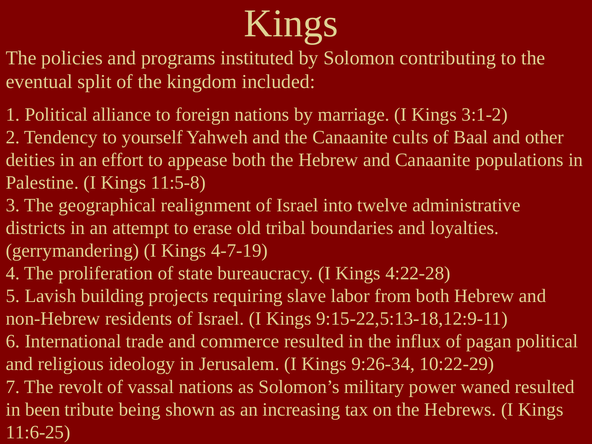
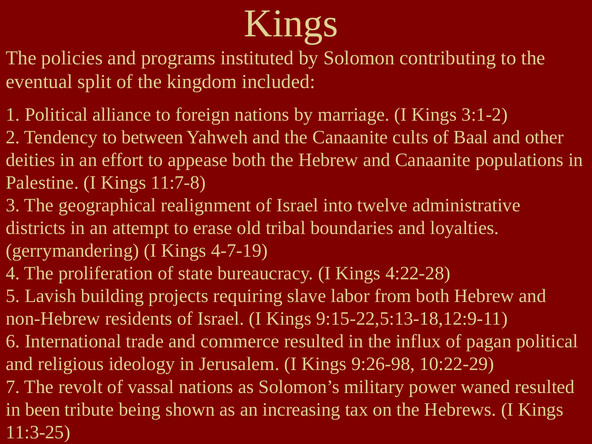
yourself: yourself -> between
11:5-8: 11:5-8 -> 11:7-8
9:26-34: 9:26-34 -> 9:26-98
11:6-25: 11:6-25 -> 11:3-25
